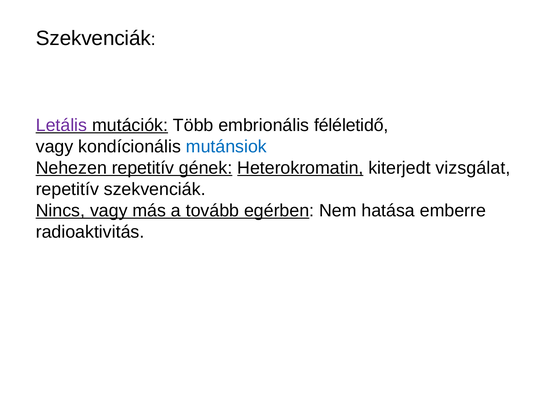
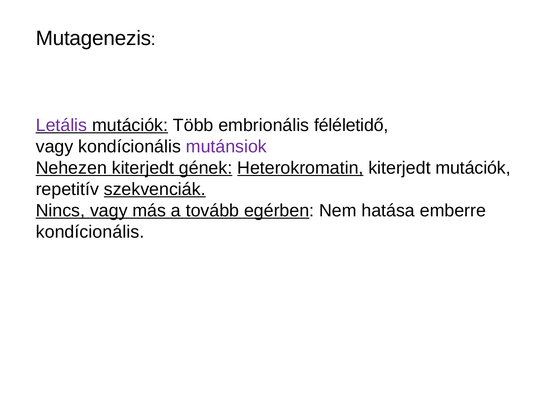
Szekvenciák at (93, 38): Szekvenciák -> Mutagenezis
mutánsiok colour: blue -> purple
Nehezen repetitív: repetitív -> kiterjedt
kiterjedt vizsgálat: vizsgálat -> mutációk
szekvenciák at (155, 189) underline: none -> present
radioaktivitás at (90, 232): radioaktivitás -> kondícionális
